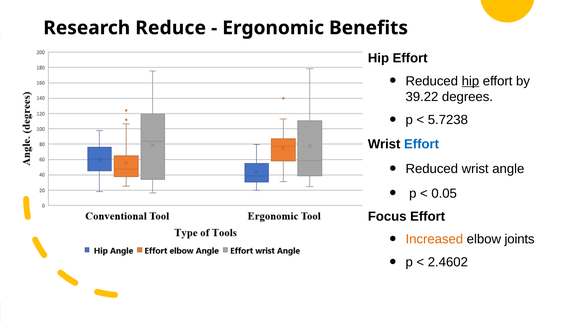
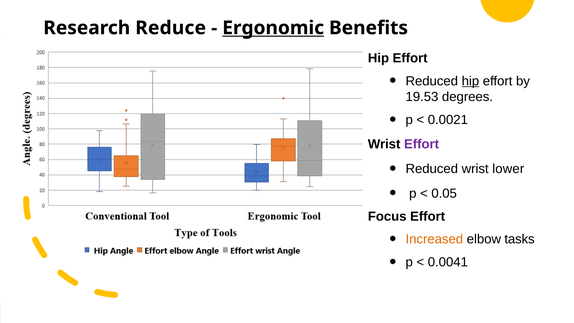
Ergonomic underline: none -> present
39.22: 39.22 -> 19.53
5.7238: 5.7238 -> 0.0021
Effort at (422, 144) colour: blue -> purple
angle: angle -> lower
joints: joints -> tasks
2.4602: 2.4602 -> 0.0041
